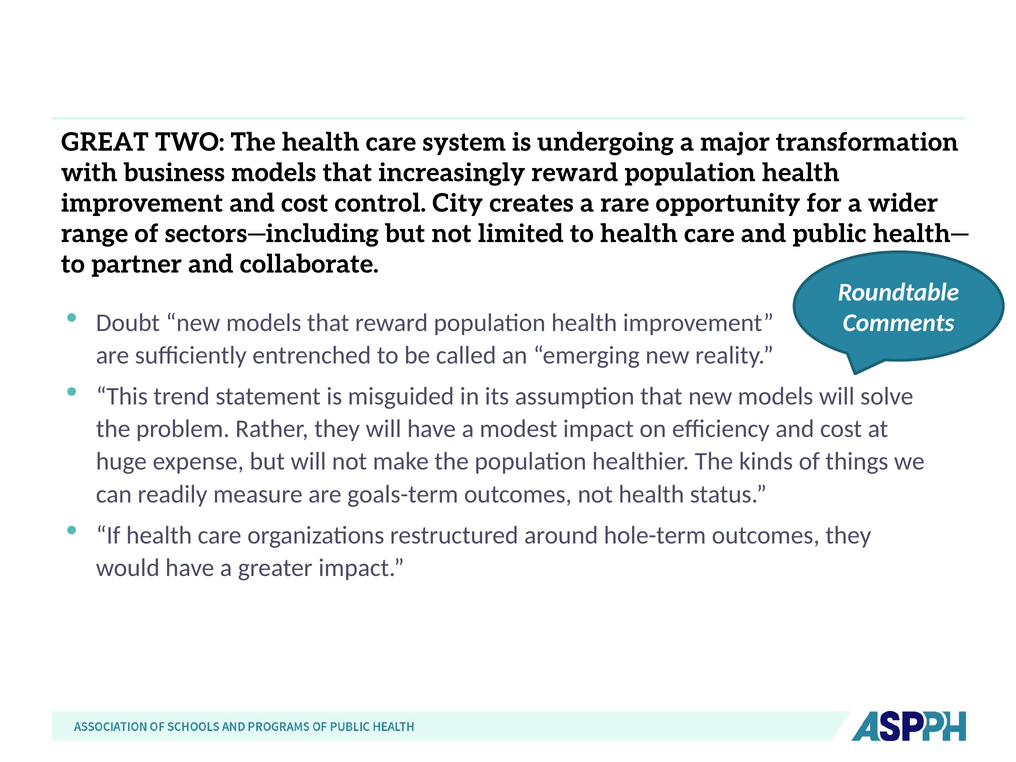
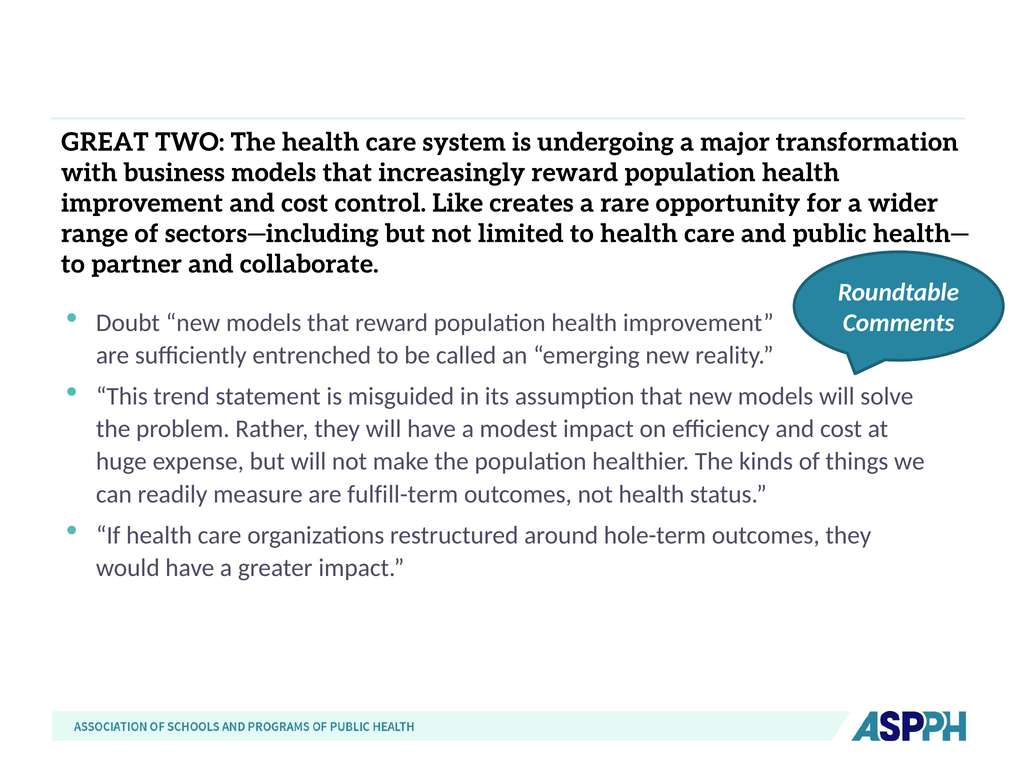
City: City -> Like
goals-term: goals-term -> fulfill-term
